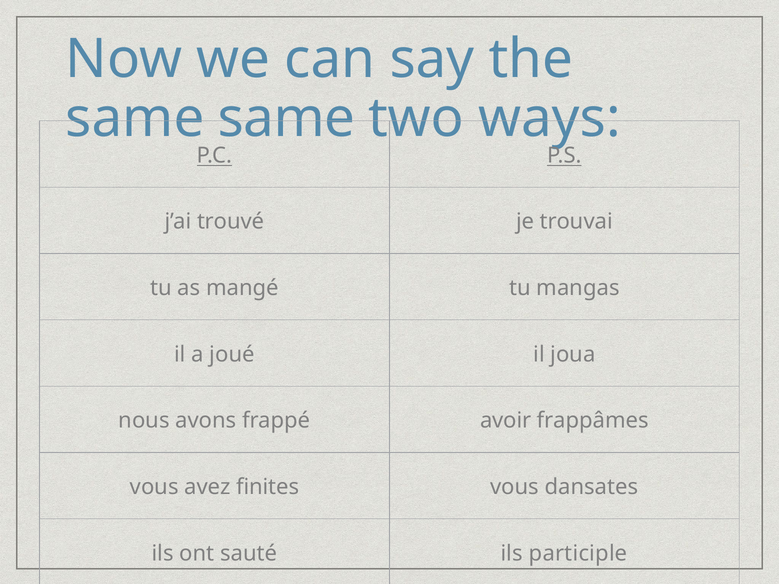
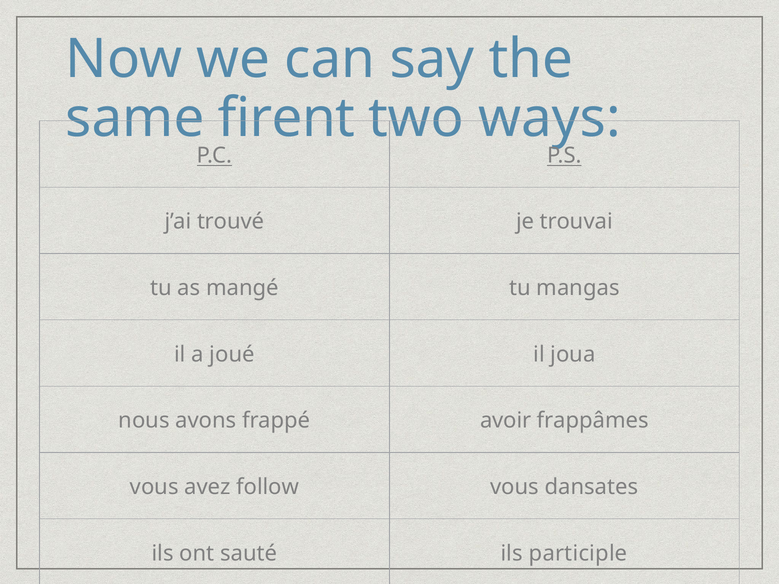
same same: same -> firent
finites: finites -> follow
